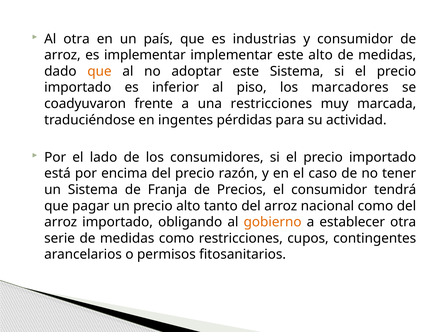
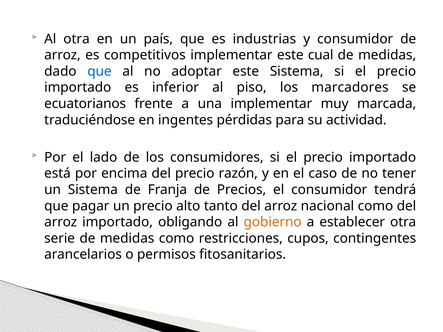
es implementar: implementar -> competitivos
este alto: alto -> cual
que at (99, 71) colour: orange -> blue
coadyuvaron: coadyuvaron -> ecuatorianos
una restricciones: restricciones -> implementar
